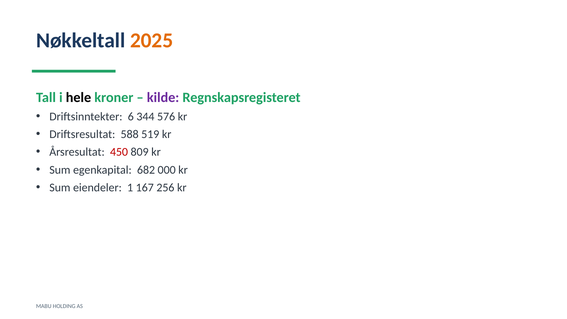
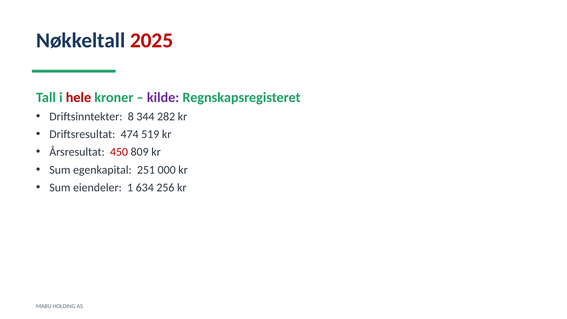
2025 colour: orange -> red
hele colour: black -> red
6: 6 -> 8
576: 576 -> 282
588: 588 -> 474
682: 682 -> 251
167: 167 -> 634
